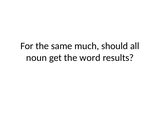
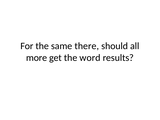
much: much -> there
noun: noun -> more
